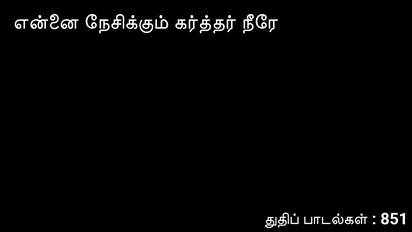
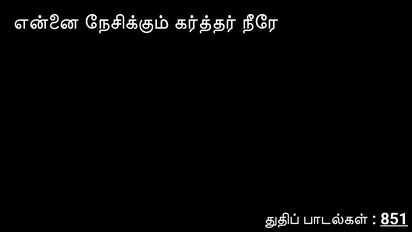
851 underline: none -> present
